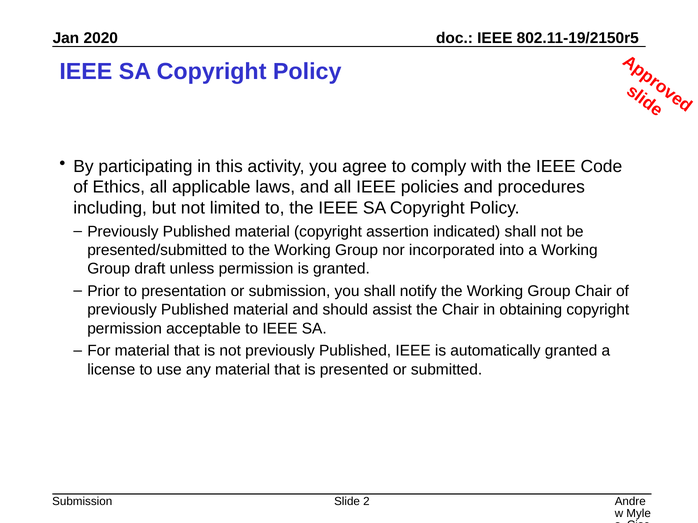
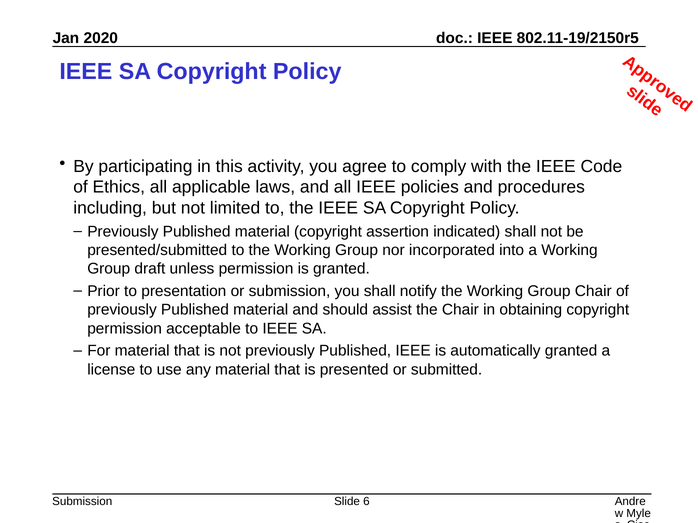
2: 2 -> 6
